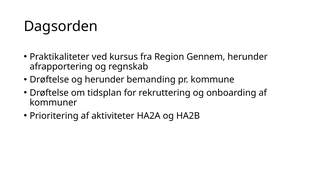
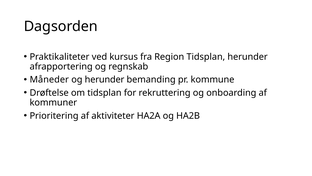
Region Gennem: Gennem -> Tidsplan
Drøftelse at (49, 79): Drøftelse -> Måneder
